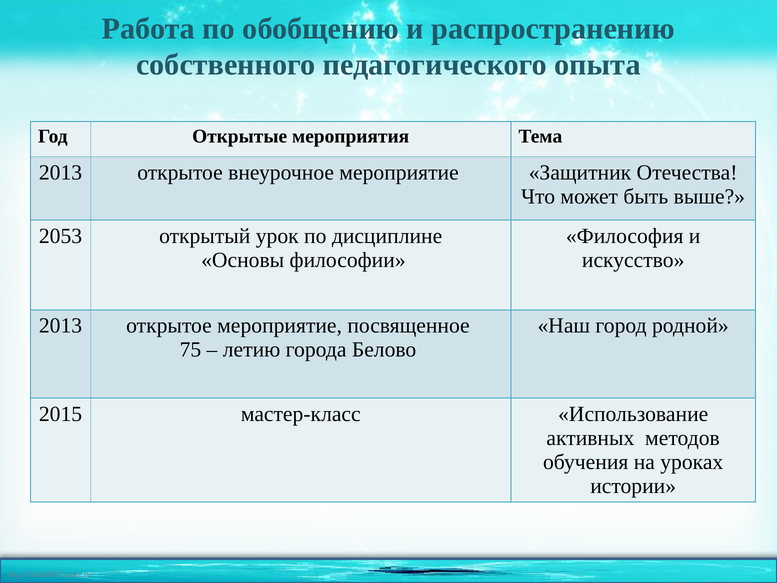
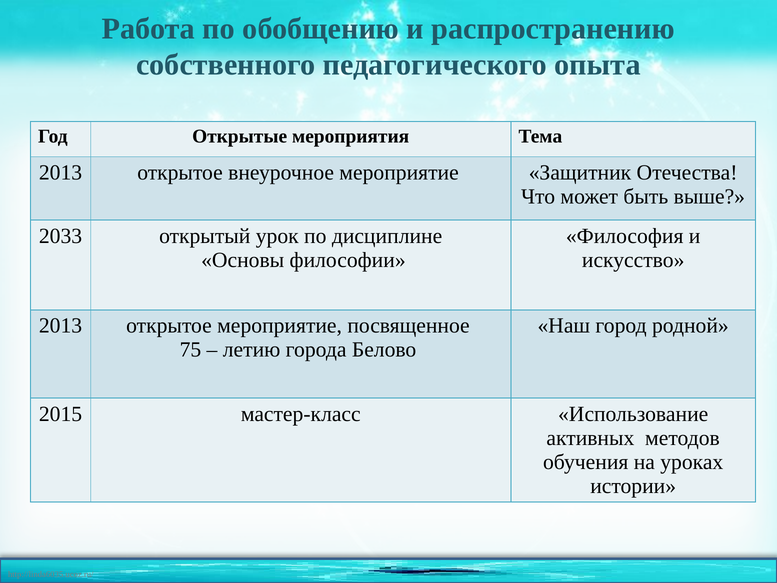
2053: 2053 -> 2033
